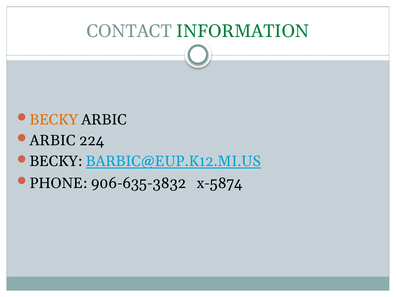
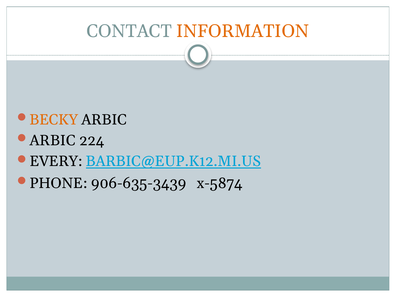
INFORMATION colour: green -> orange
BECKY at (56, 161): BECKY -> EVERY
906-635-3832: 906-635-3832 -> 906-635-3439
